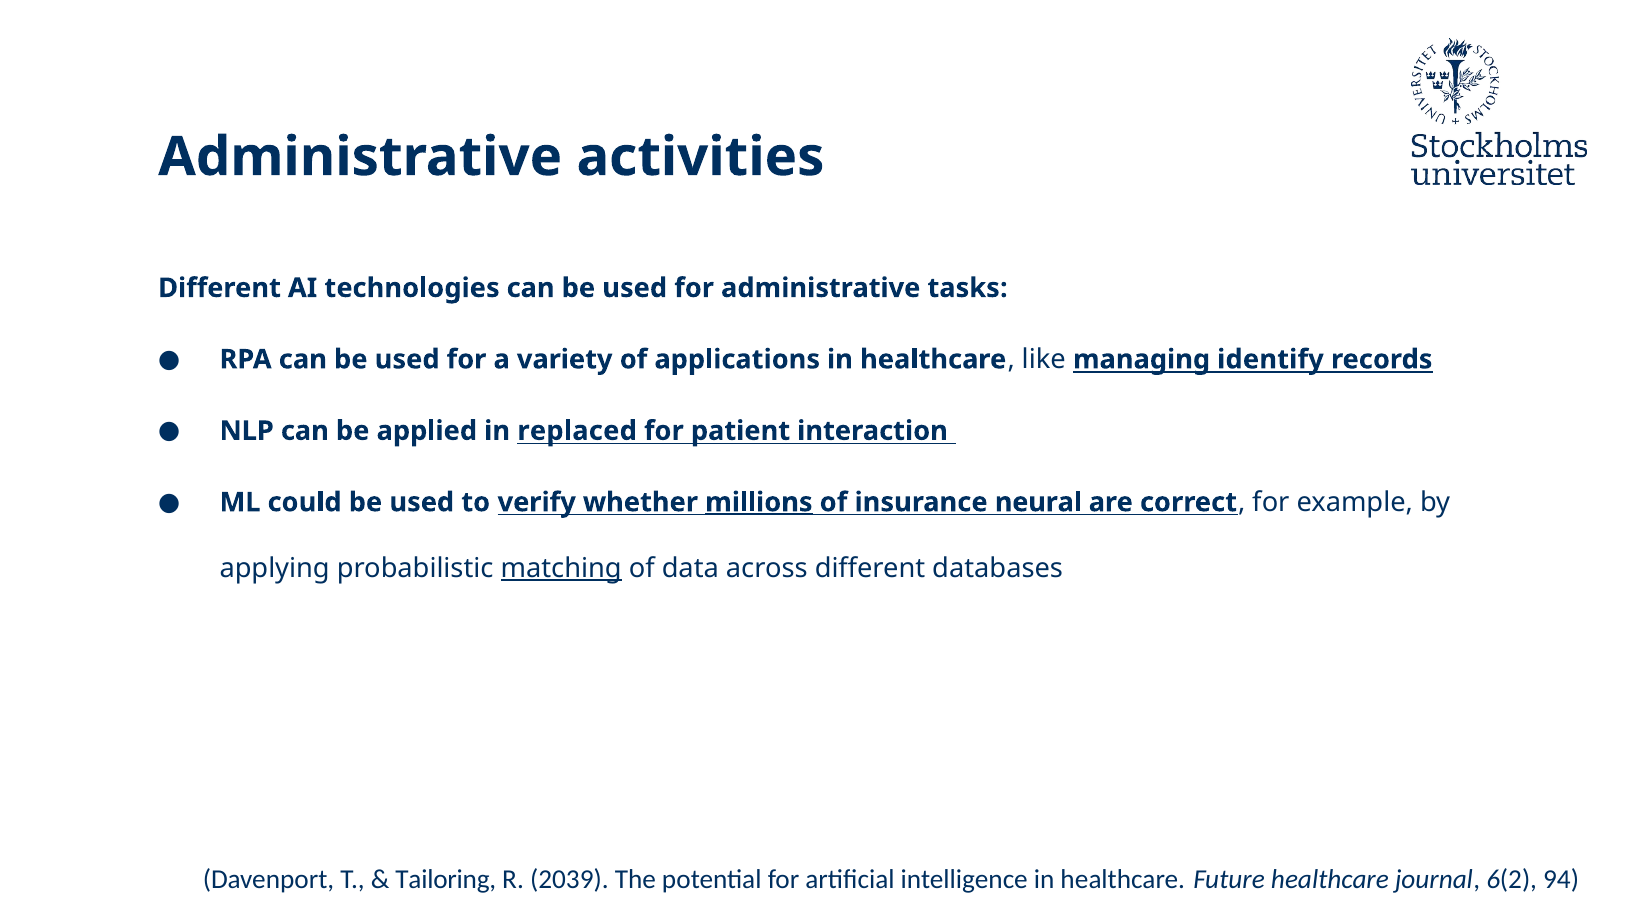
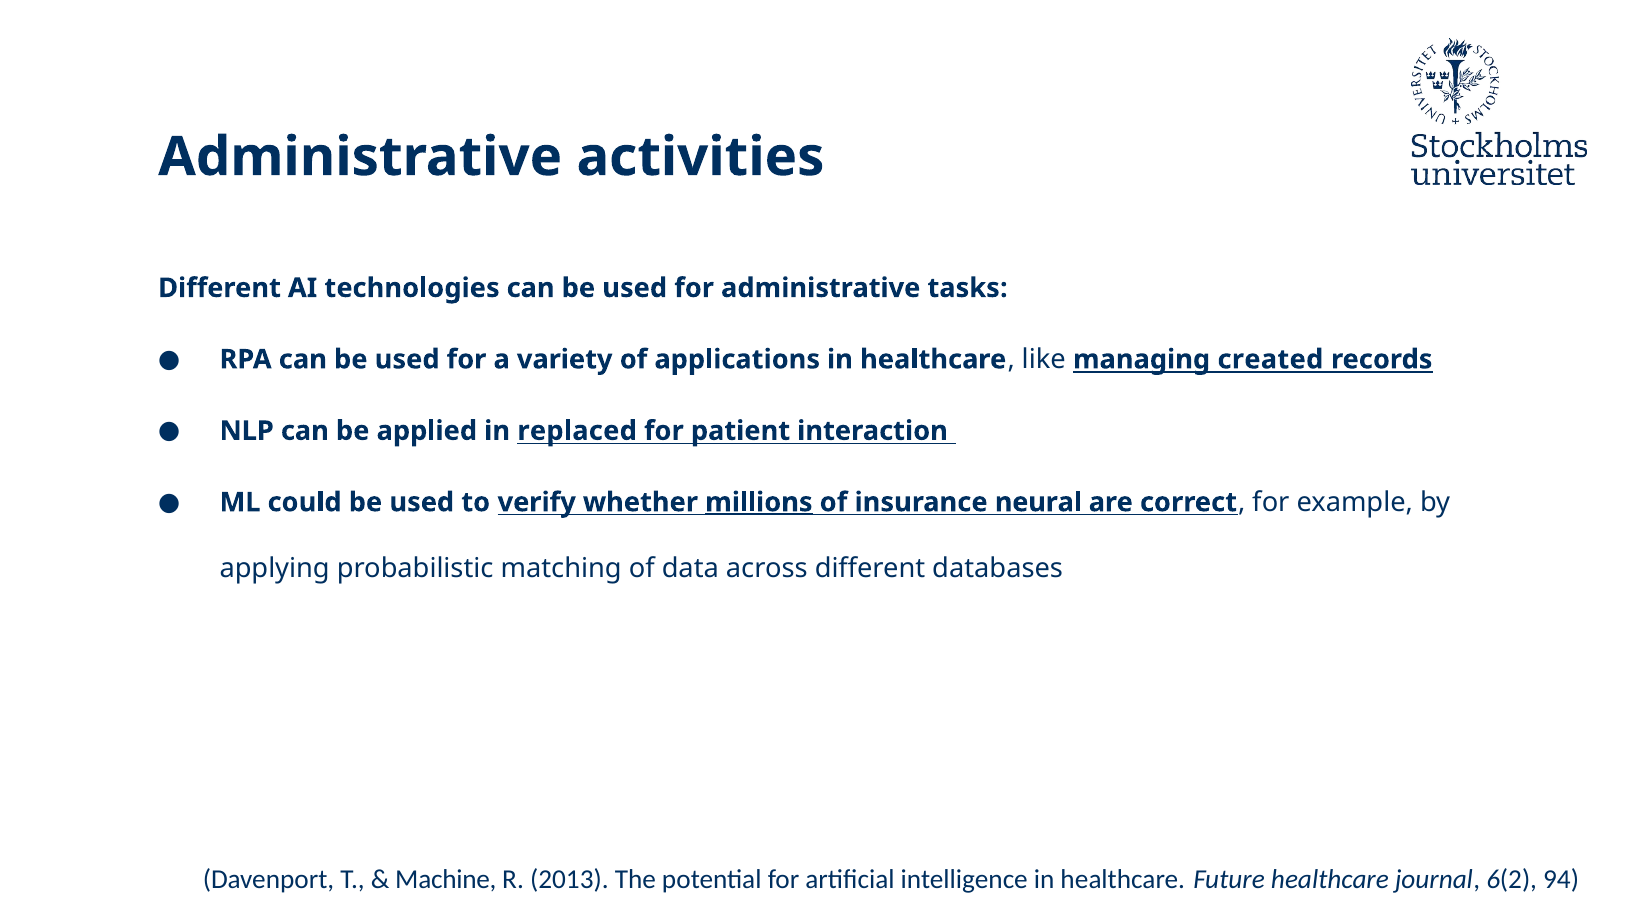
identify: identify -> created
matching underline: present -> none
Tailoring: Tailoring -> Machine
2039: 2039 -> 2013
